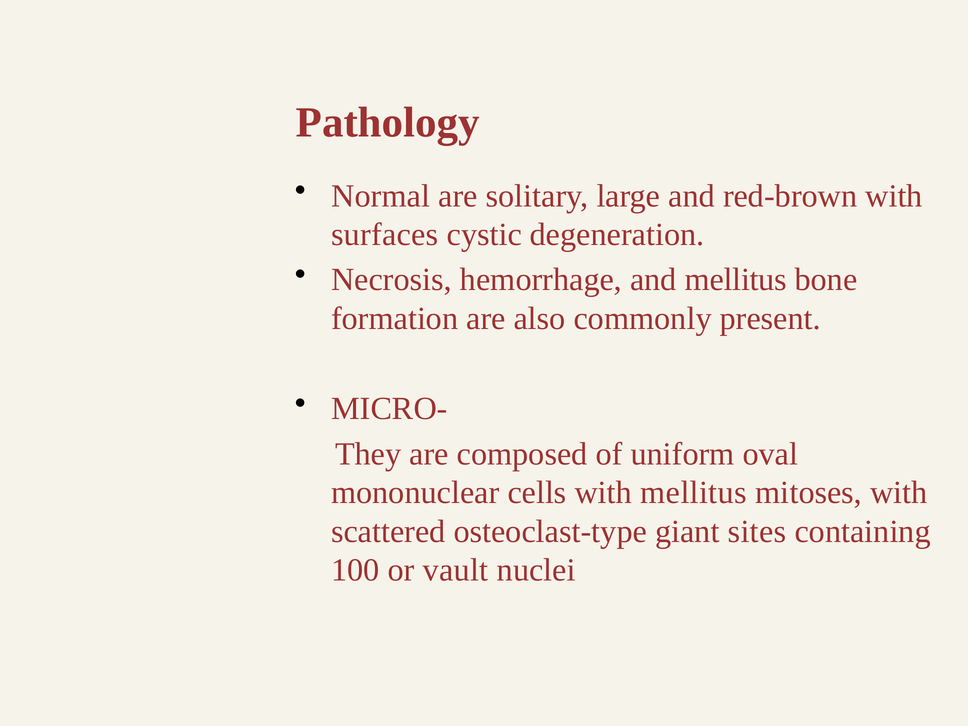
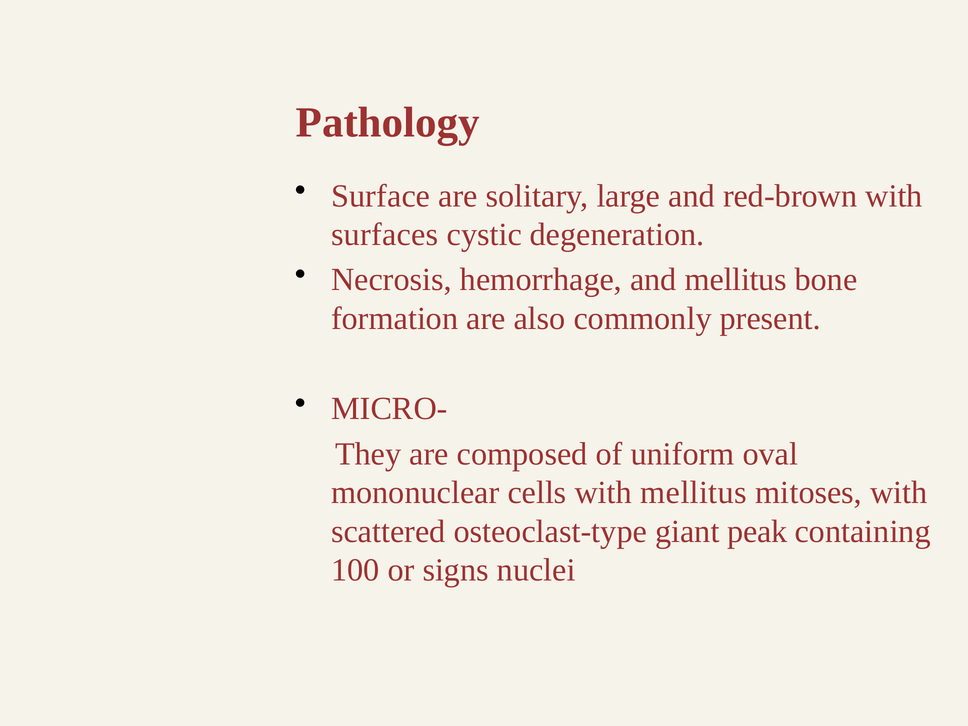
Normal: Normal -> Surface
sites: sites -> peak
vault: vault -> signs
